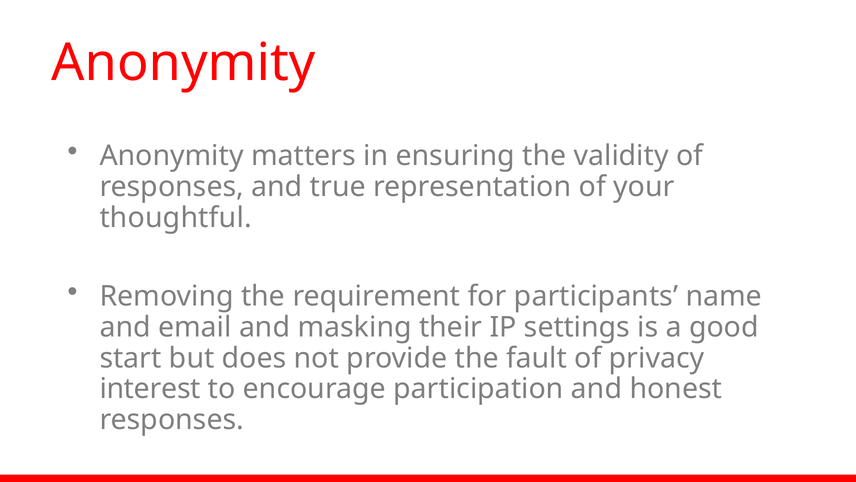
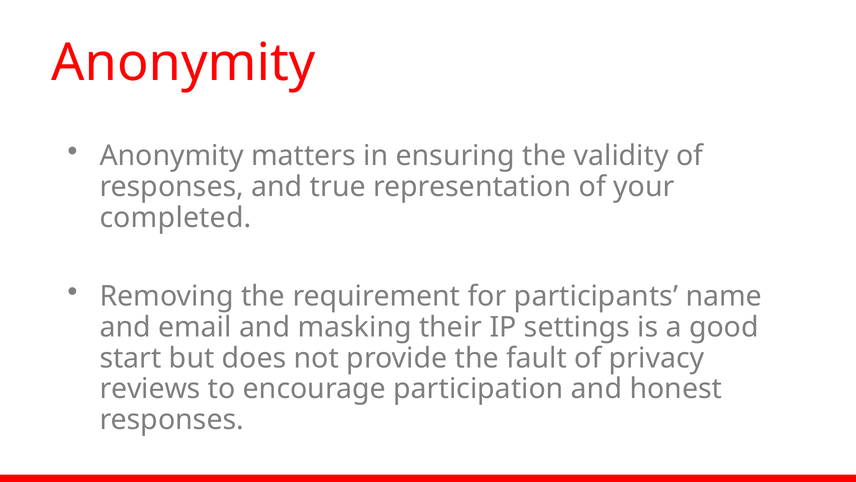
thoughtful: thoughtful -> completed
interest: interest -> reviews
